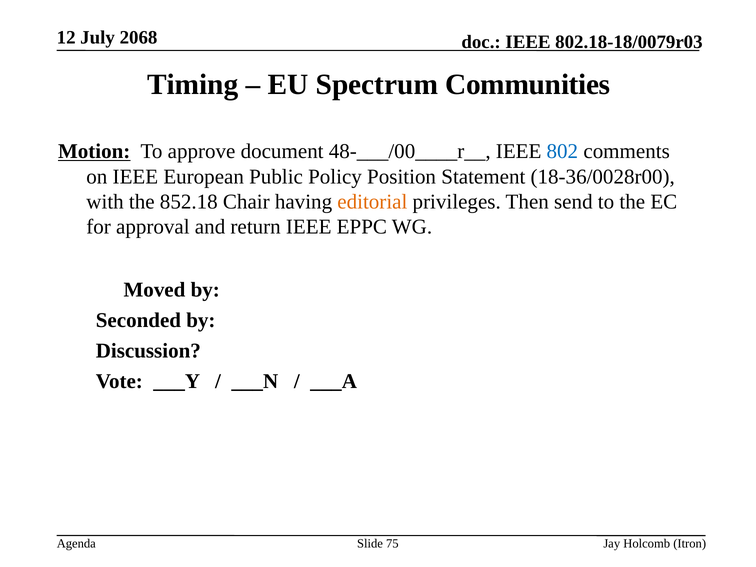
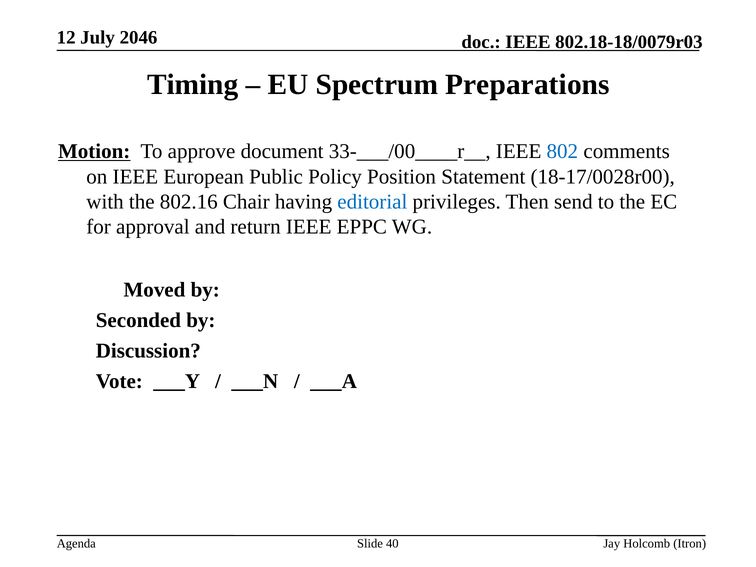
2068: 2068 -> 2046
Communities: Communities -> Preparations
48-___/00____r__: 48-___/00____r__ -> 33-___/00____r__
18-36/0028r00: 18-36/0028r00 -> 18-17/0028r00
852.18: 852.18 -> 802.16
editorial colour: orange -> blue
75: 75 -> 40
